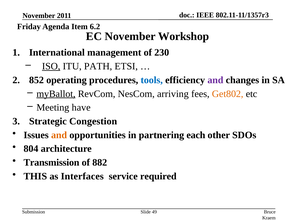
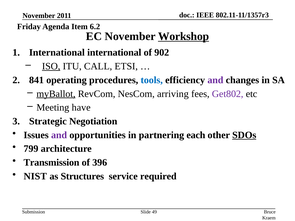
Workshop underline: none -> present
International management: management -> international
230: 230 -> 902
PATH: PATH -> CALL
852: 852 -> 841
Get802 colour: orange -> purple
Congestion: Congestion -> Negotiation
and at (59, 135) colour: orange -> purple
SDOs underline: none -> present
804: 804 -> 799
882: 882 -> 396
THIS: THIS -> NIST
Interfaces: Interfaces -> Structures
